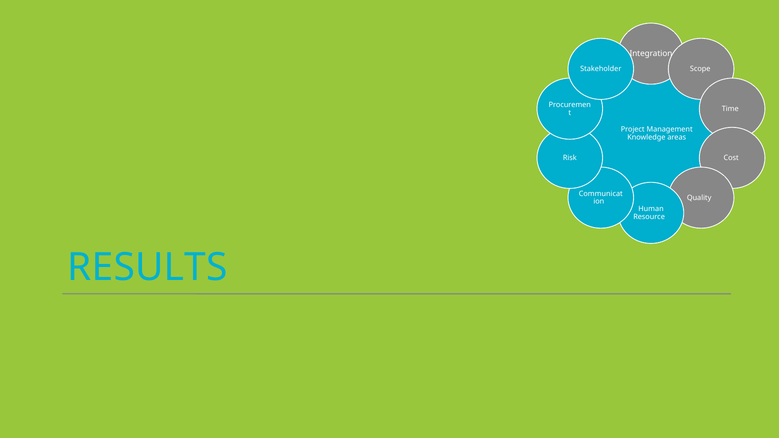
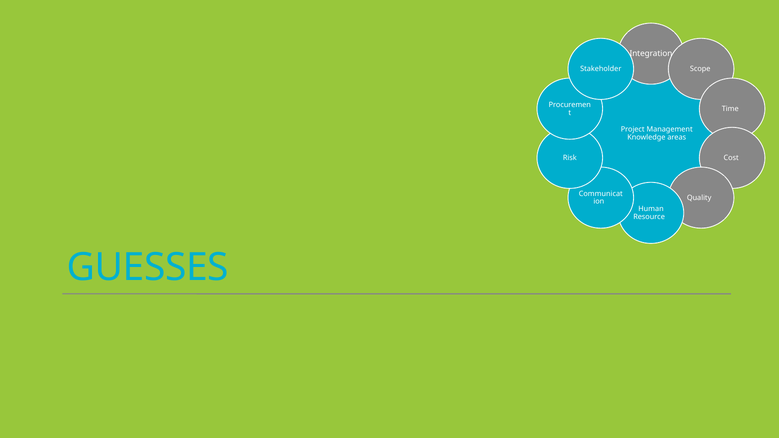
RESULTS: RESULTS -> GUESSES
